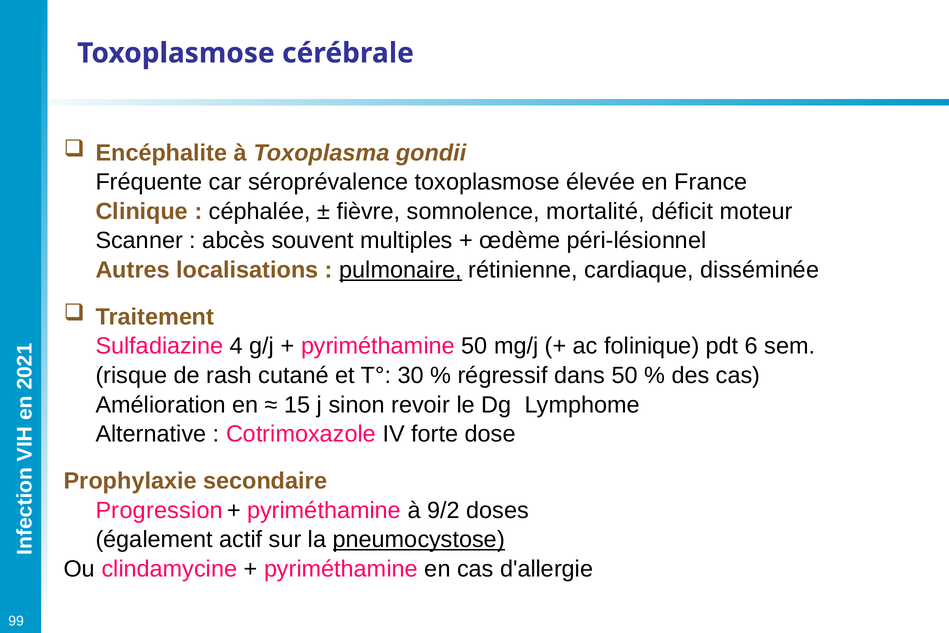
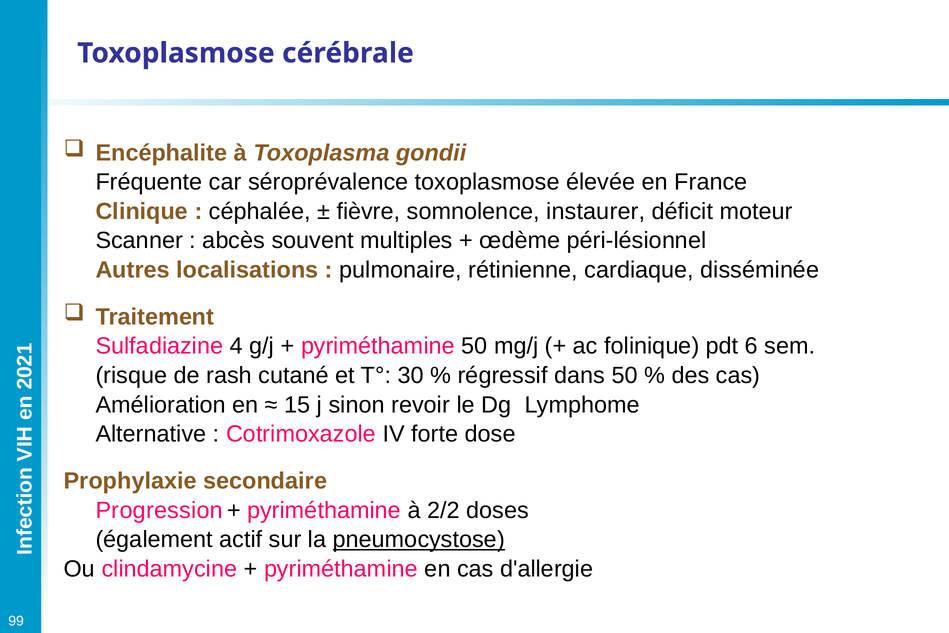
mortalité: mortalité -> instaurer
pulmonaire underline: present -> none
9/2: 9/2 -> 2/2
